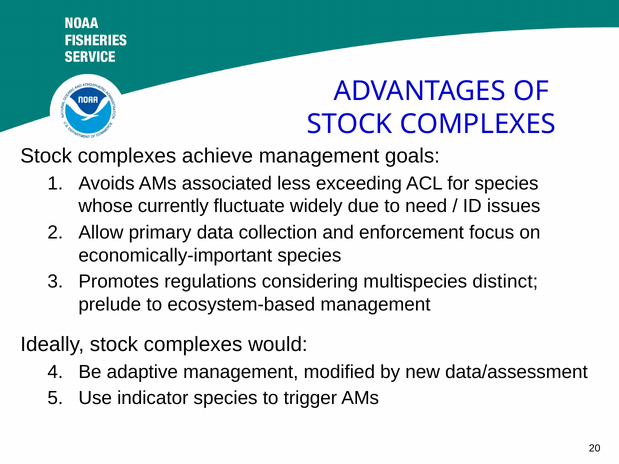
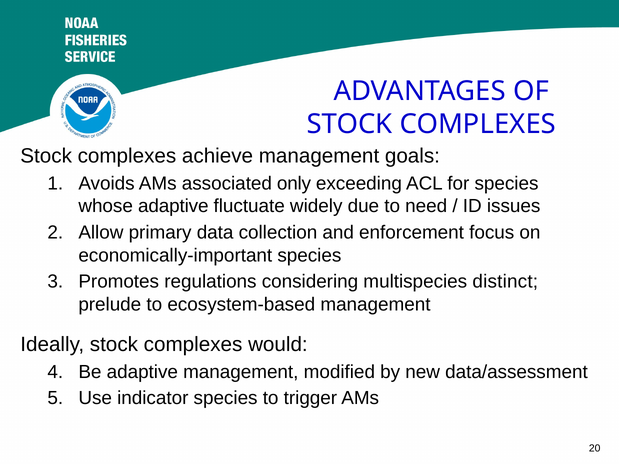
less: less -> only
whose currently: currently -> adaptive
